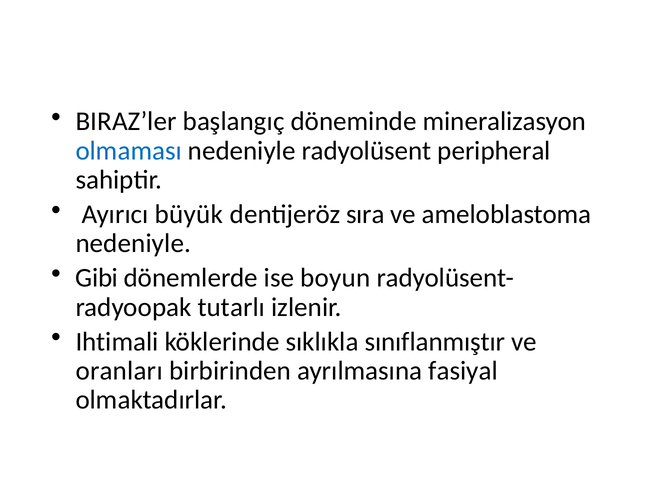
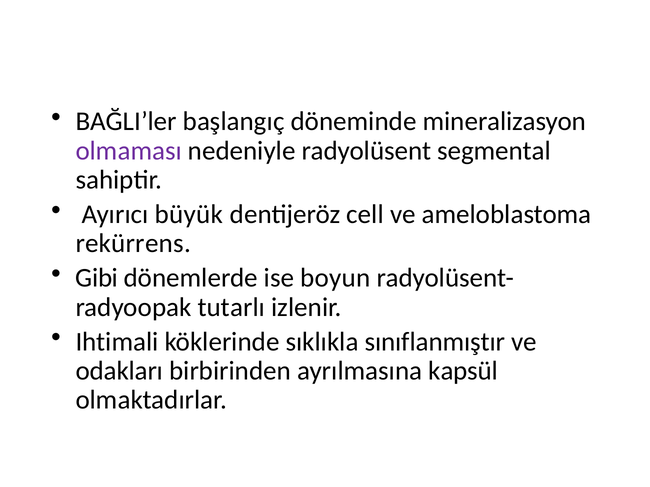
BIRAZ’ler: BIRAZ’ler -> BAĞLI’ler
olmaması colour: blue -> purple
peripheral: peripheral -> segmental
sıra: sıra -> cell
nedeniyle at (133, 244): nedeniyle -> rekürrens
oranları: oranları -> odakları
fasiyal: fasiyal -> kapsül
